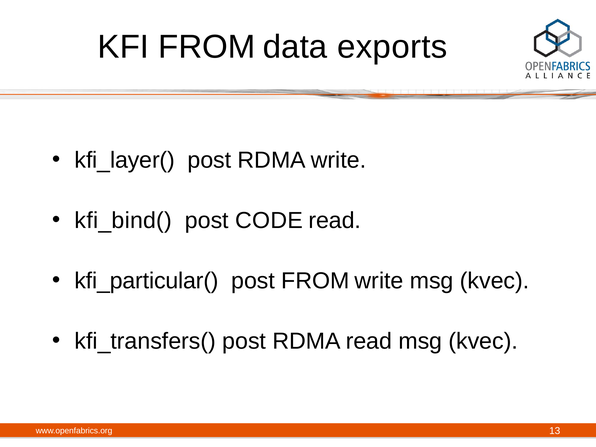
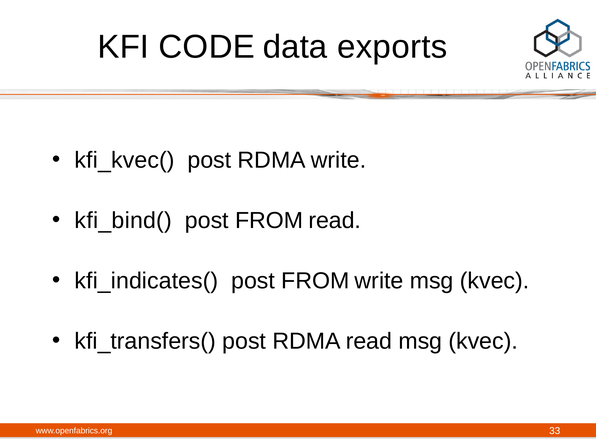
KFI FROM: FROM -> CODE
kfi_layer(: kfi_layer( -> kfi_kvec(
CODE at (269, 221): CODE -> FROM
kfi_particular(: kfi_particular( -> kfi_indicates(
13: 13 -> 33
